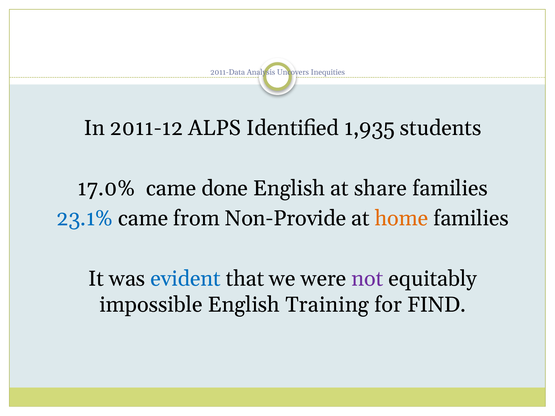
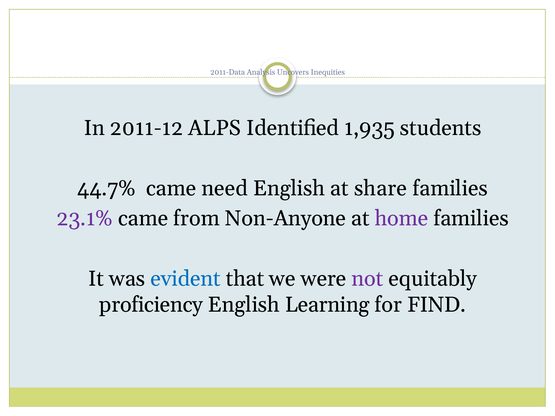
17.0%: 17.0% -> 44.7%
done: done -> need
23.1% colour: blue -> purple
Non-Provide: Non-Provide -> Non-Anyone
home colour: orange -> purple
impossible: impossible -> proficiency
Training: Training -> Learning
